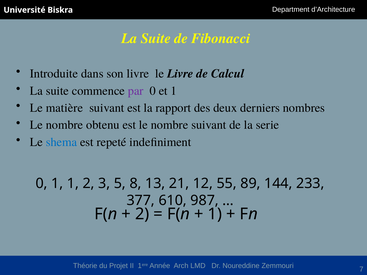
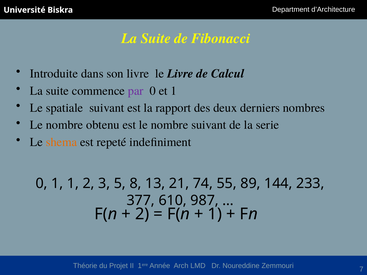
matière: matière -> spatiale
shema colour: blue -> orange
12: 12 -> 74
